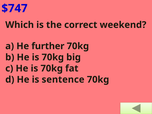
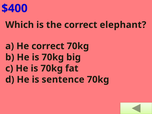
$747: $747 -> $400
weekend: weekend -> elephant
He further: further -> correct
